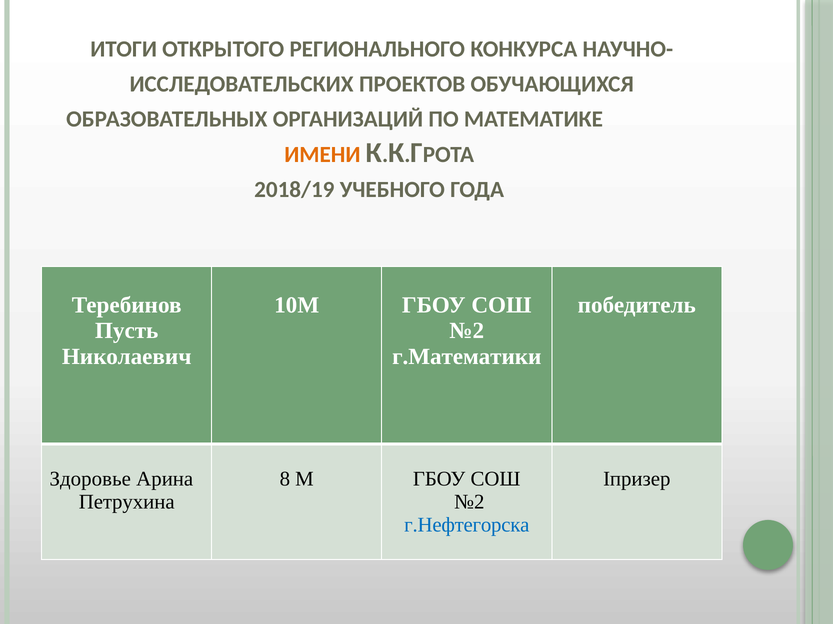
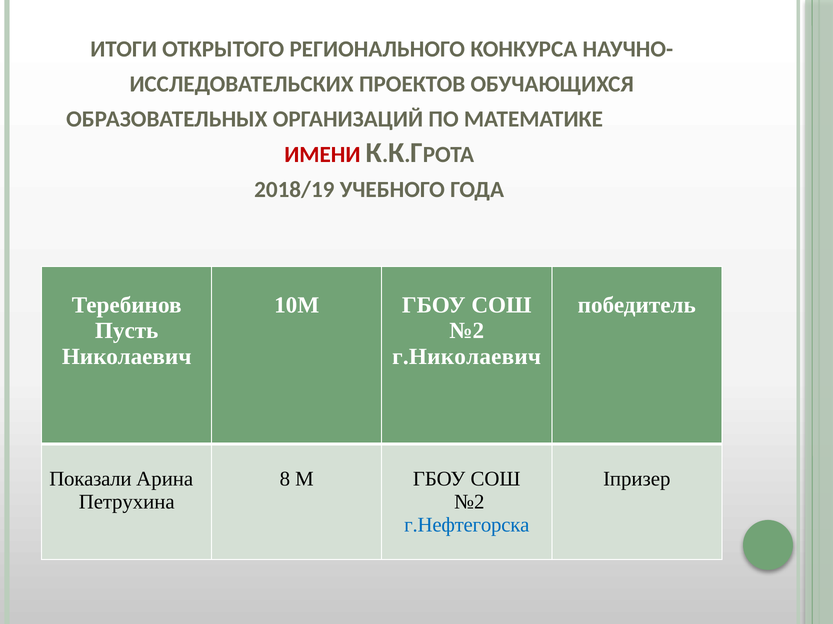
ИМЕНИ colour: orange -> red
г.Математики: г.Математики -> г.Николаевич
Здоровье: Здоровье -> Показали
